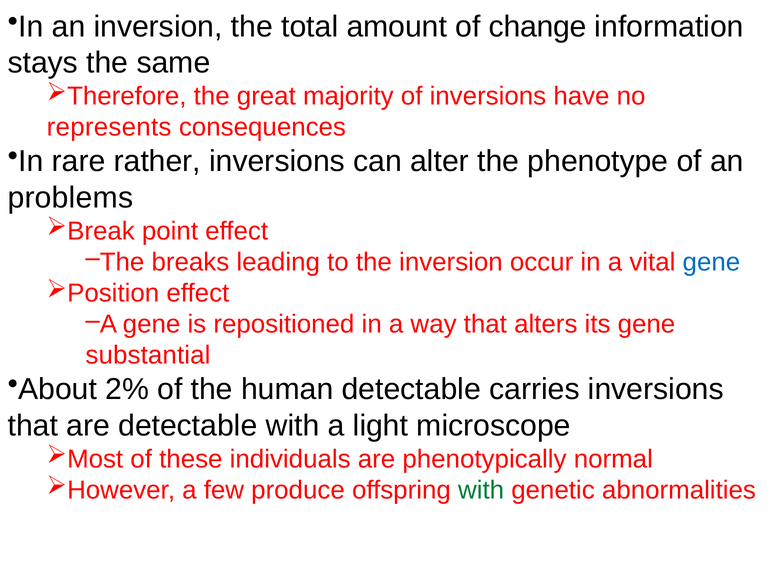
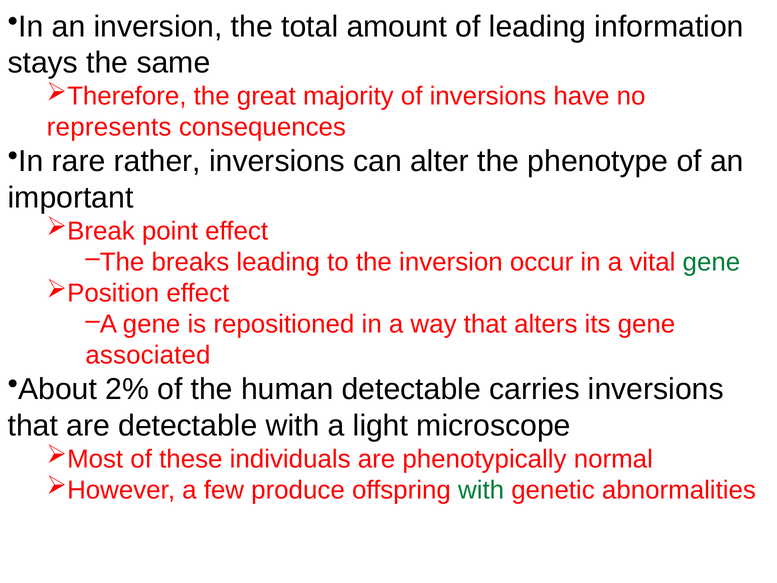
of change: change -> leading
problems: problems -> important
gene at (711, 262) colour: blue -> green
substantial: substantial -> associated
